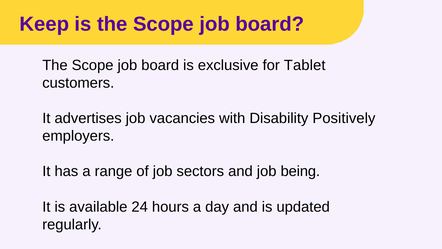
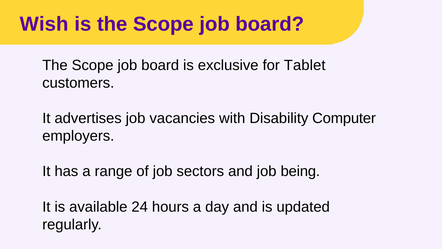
Keep: Keep -> Wish
Positively: Positively -> Computer
